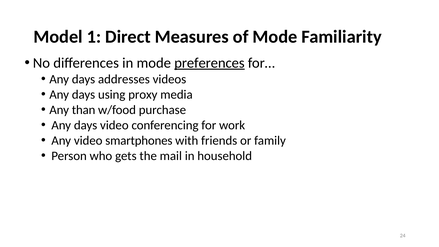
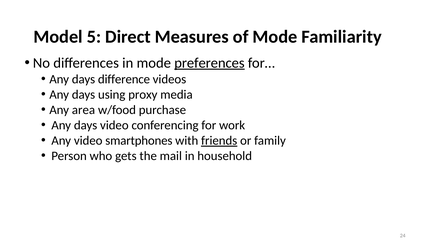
1: 1 -> 5
addresses: addresses -> difference
than: than -> area
friends underline: none -> present
